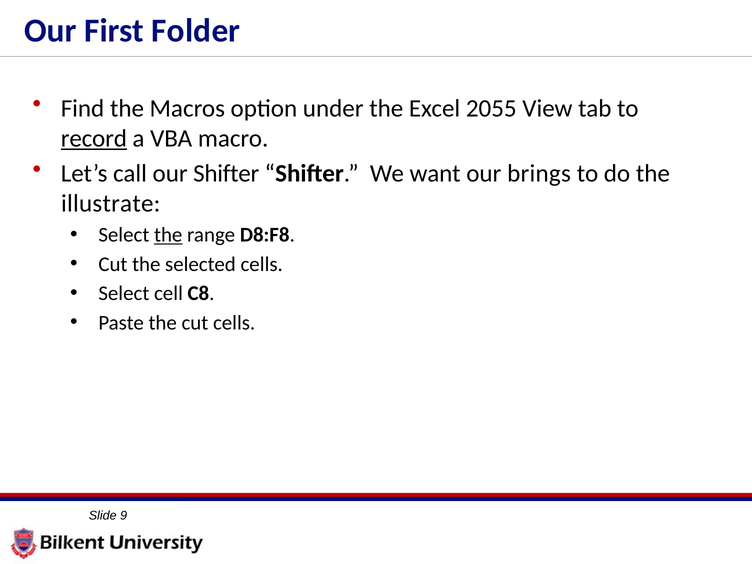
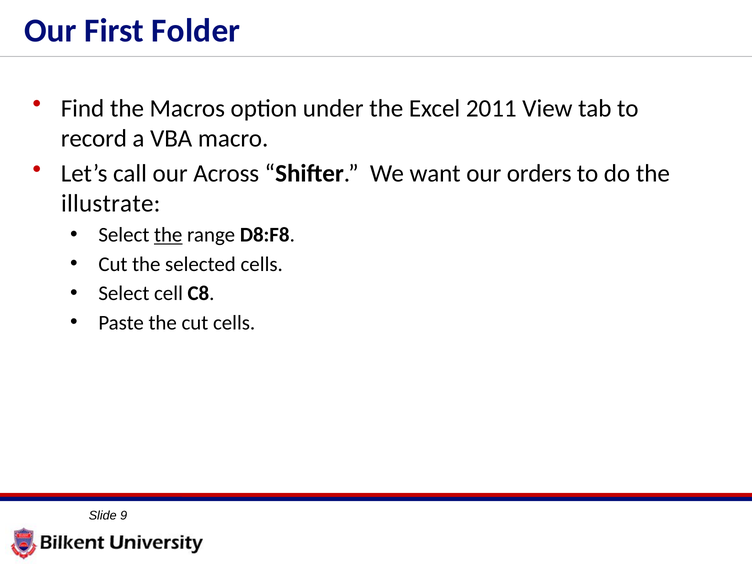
2055: 2055 -> 2011
record underline: present -> none
our Shifter: Shifter -> Across
brings: brings -> orders
